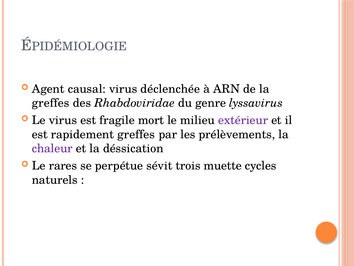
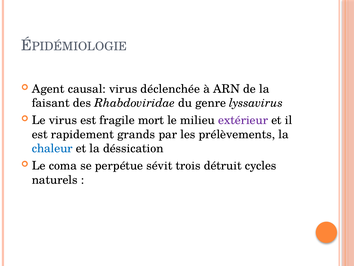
greffes at (51, 103): greffes -> faisant
rapidement greffes: greffes -> grands
chaleur colour: purple -> blue
rares: rares -> coma
muette: muette -> détruit
